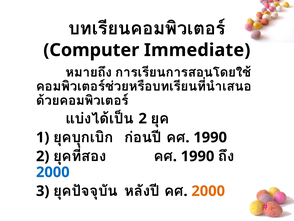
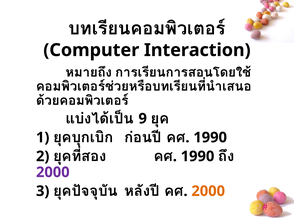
Immediate: Immediate -> Interaction
2 at (143, 118): 2 -> 9
2000 at (53, 172) colour: blue -> purple
